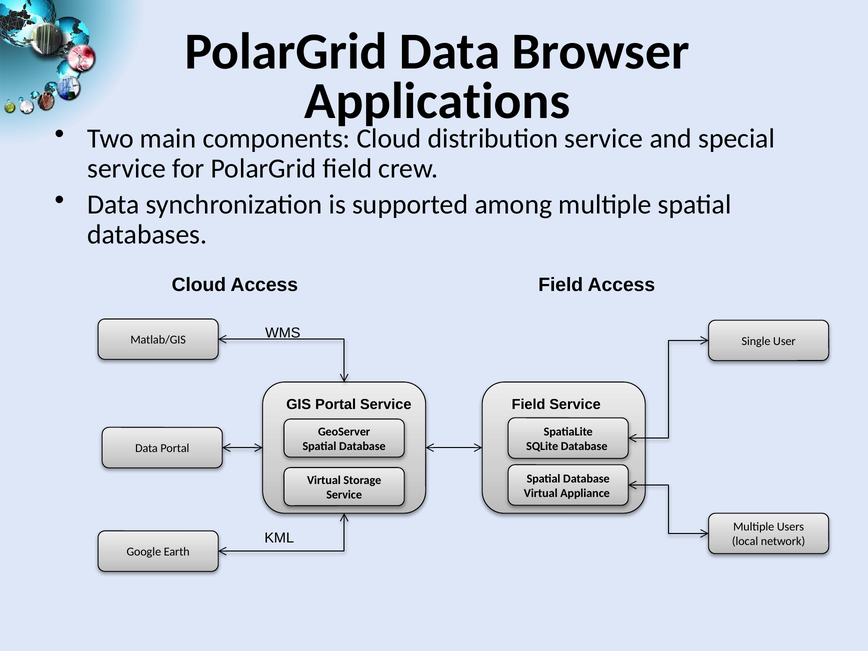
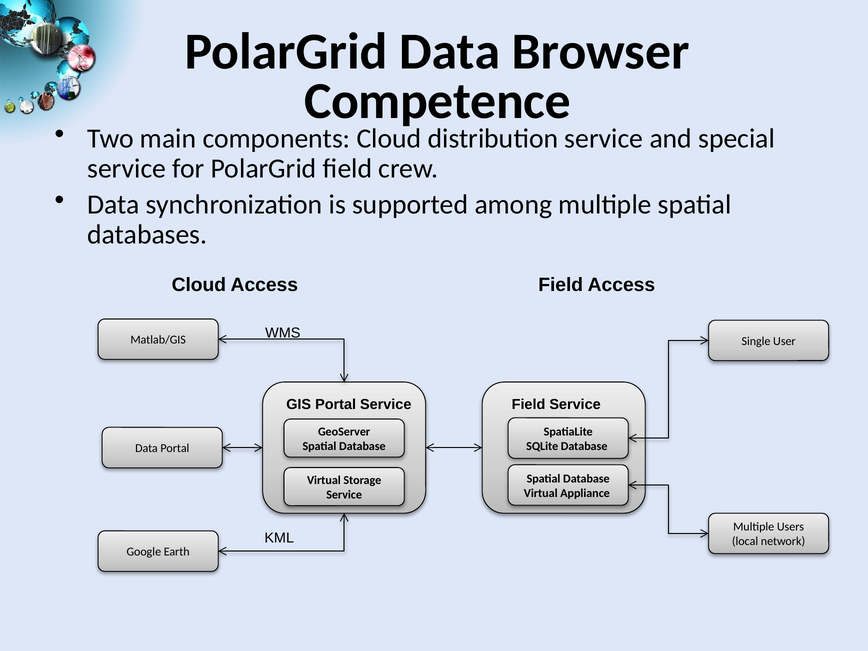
Applications: Applications -> Competence
